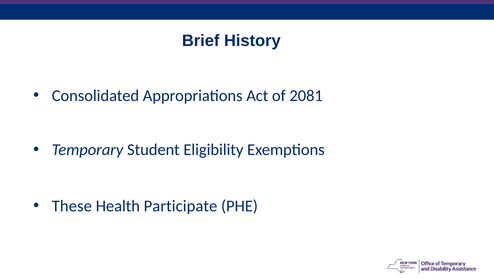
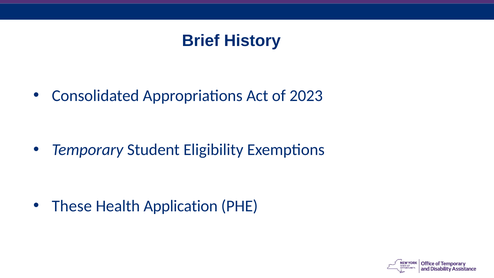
2081: 2081 -> 2023
Participate: Participate -> Application
